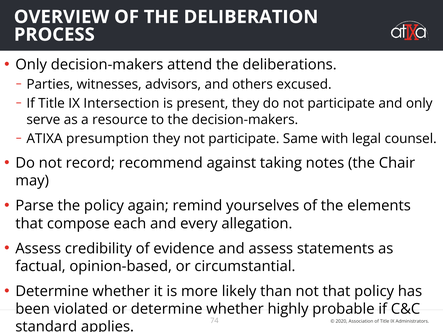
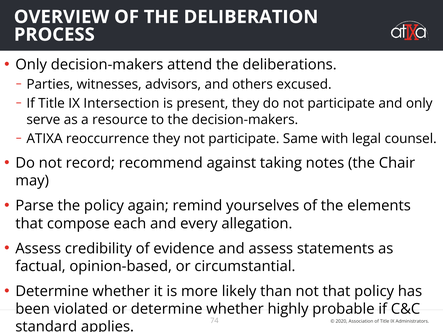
presumption: presumption -> reoccurrence
